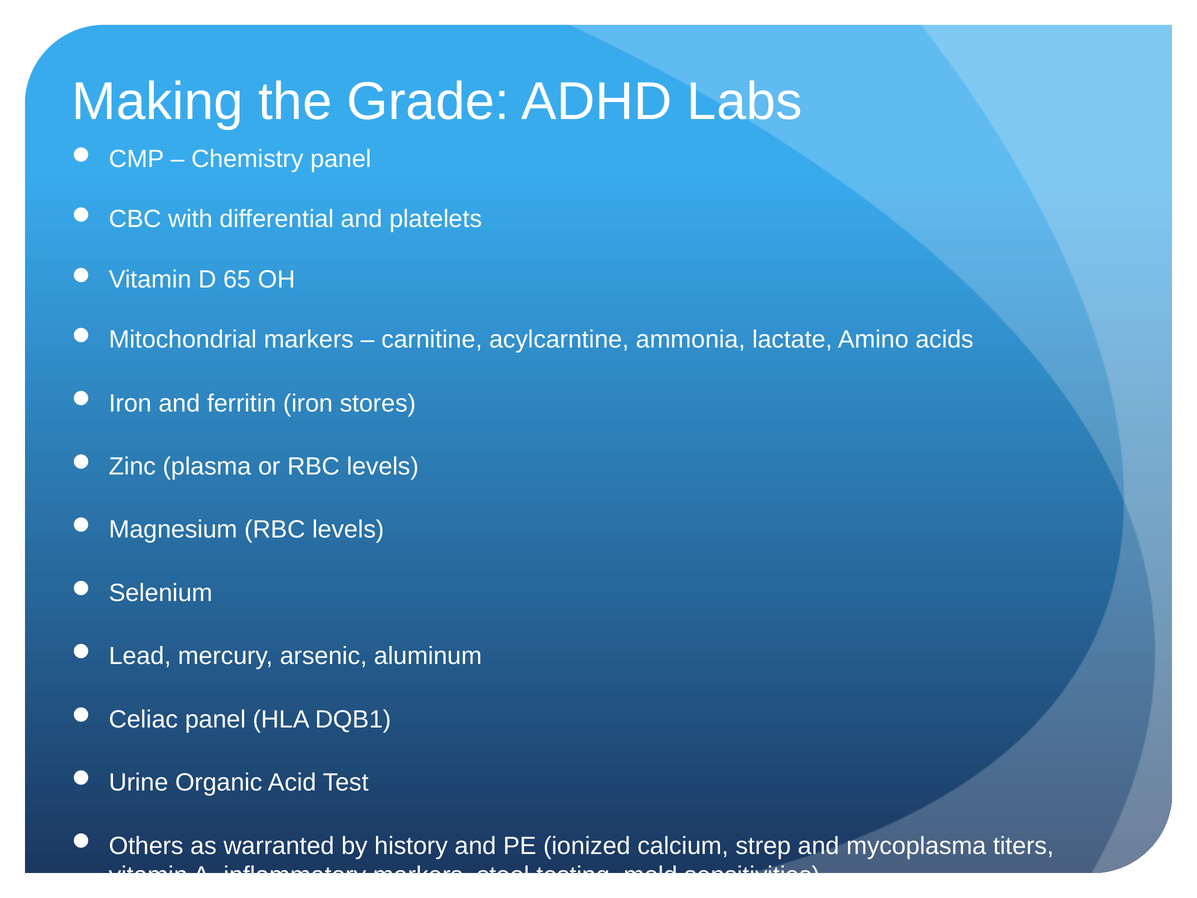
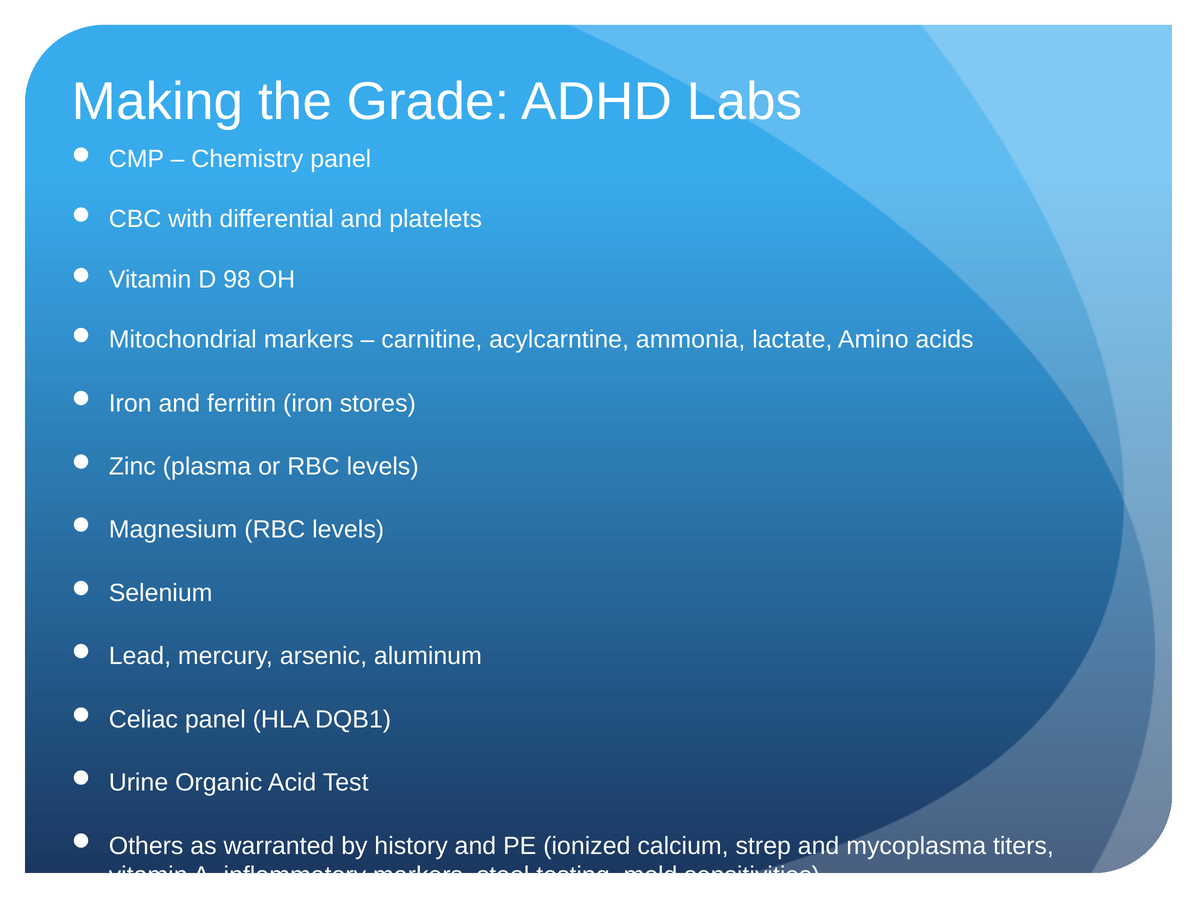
65: 65 -> 98
